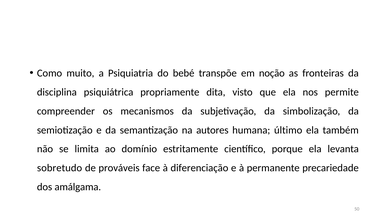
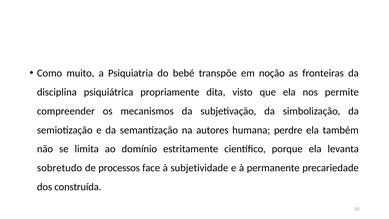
último: último -> perdre
prováveis: prováveis -> processos
diferenciação: diferenciação -> subjetividade
amálgama: amálgama -> construída
